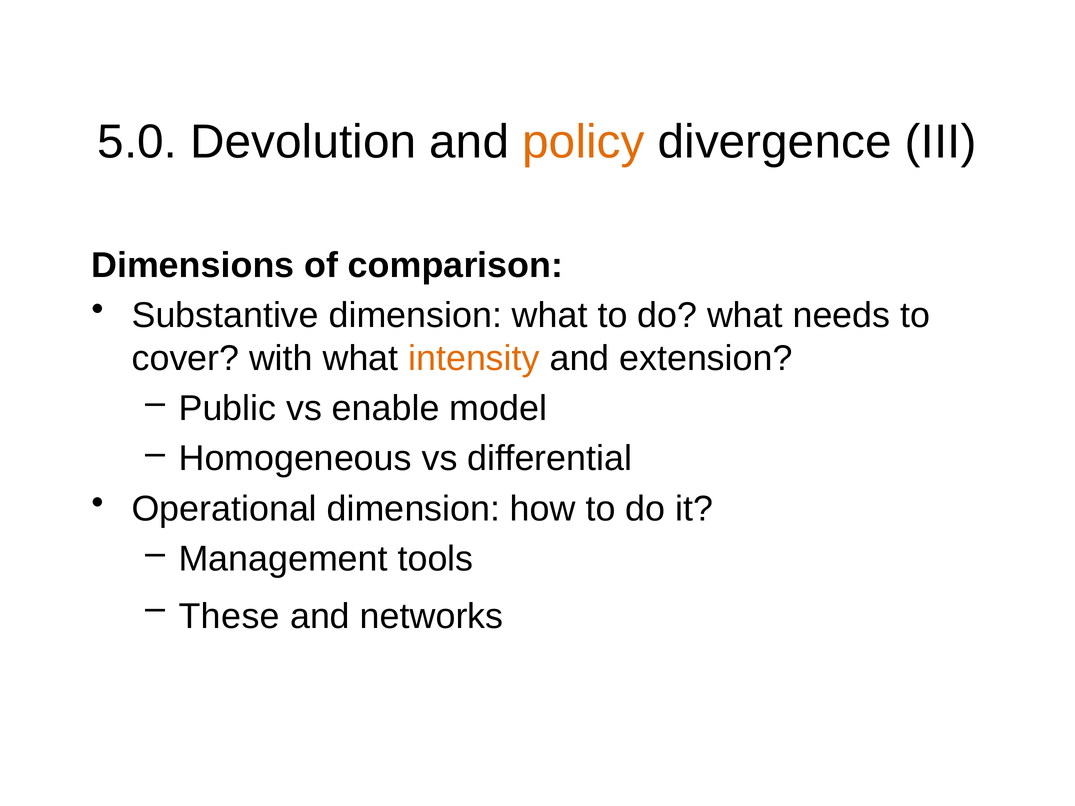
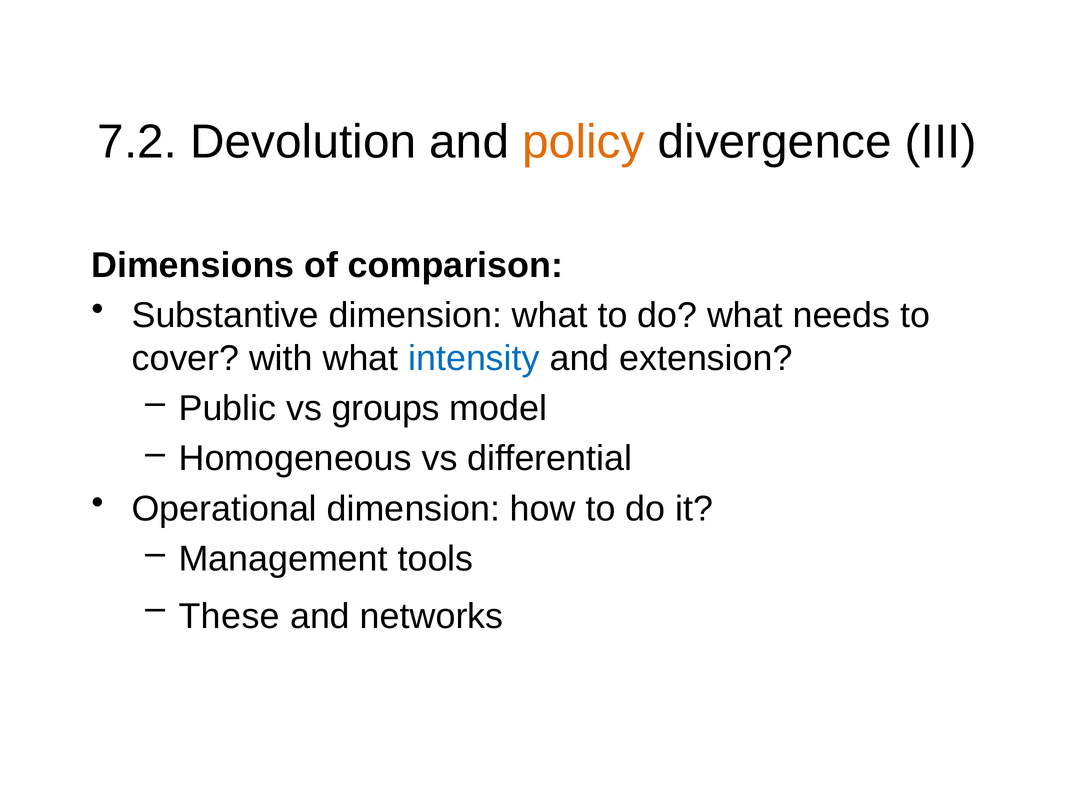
5.0: 5.0 -> 7.2
intensity colour: orange -> blue
enable: enable -> groups
